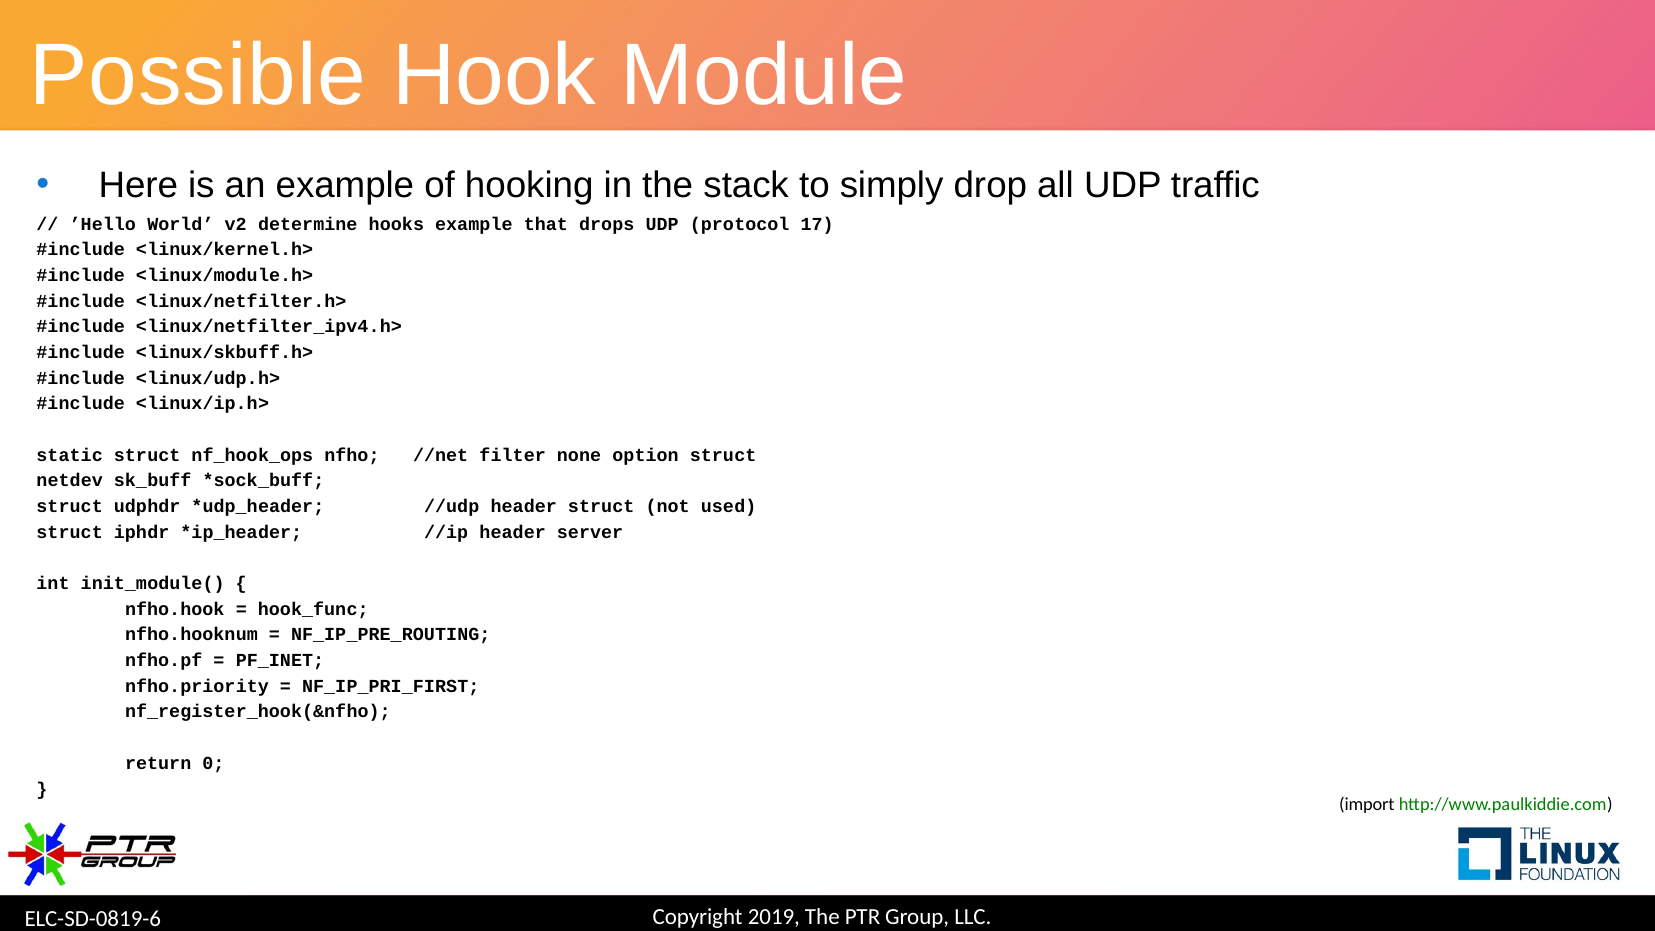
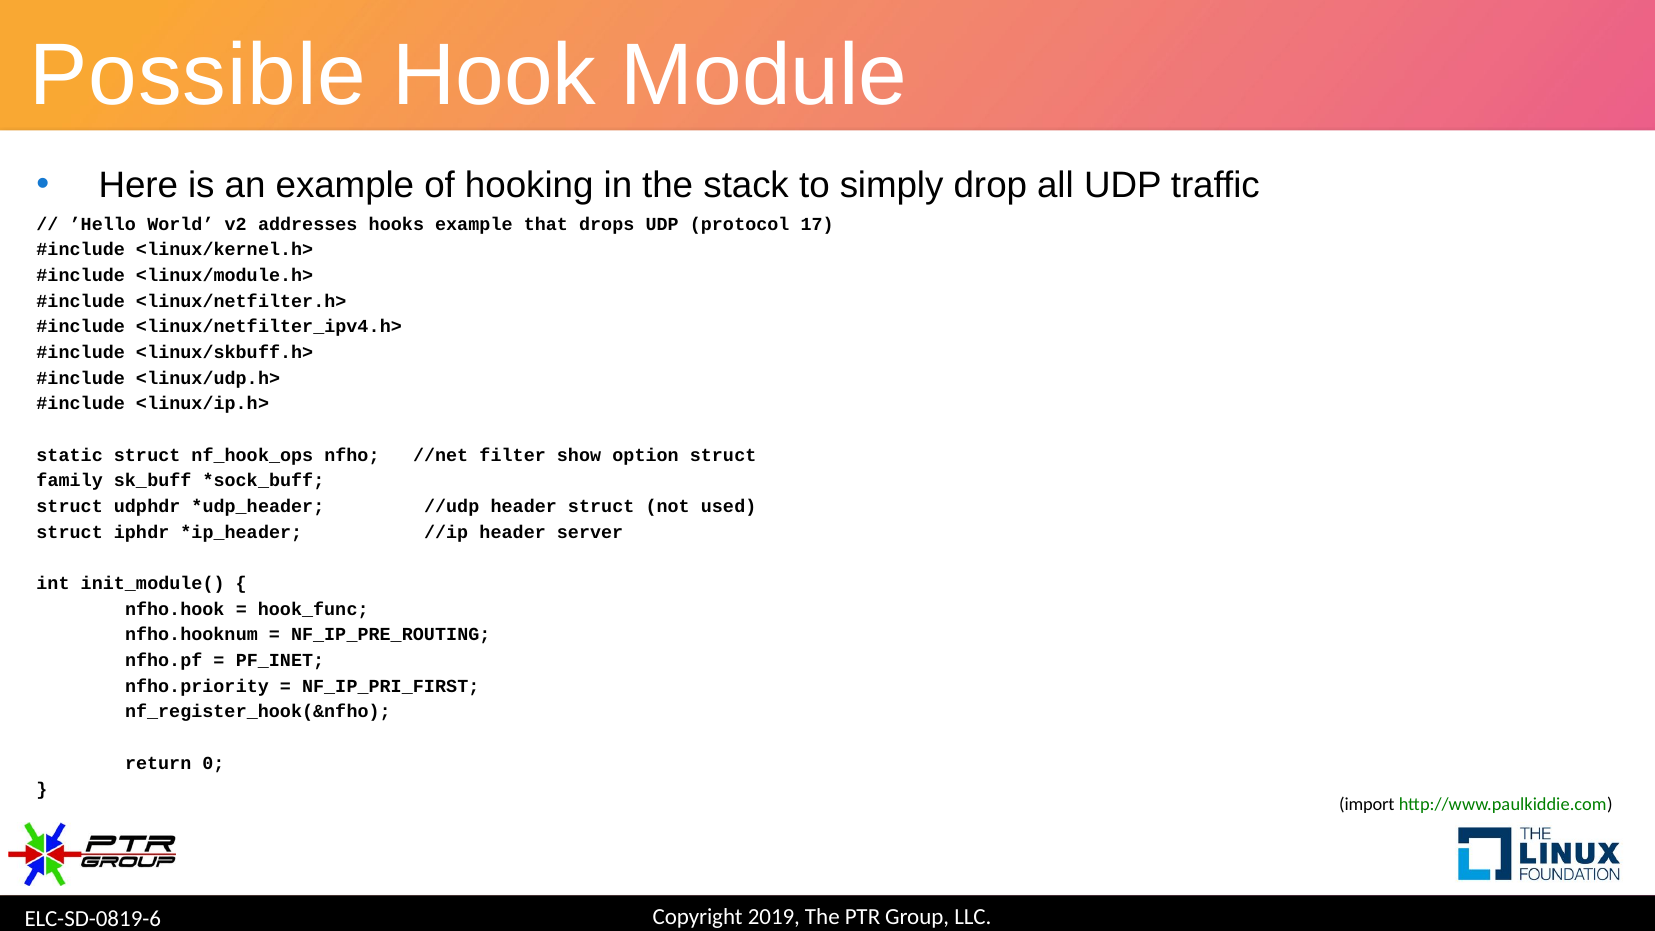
determine: determine -> addresses
none: none -> show
netdev: netdev -> family
